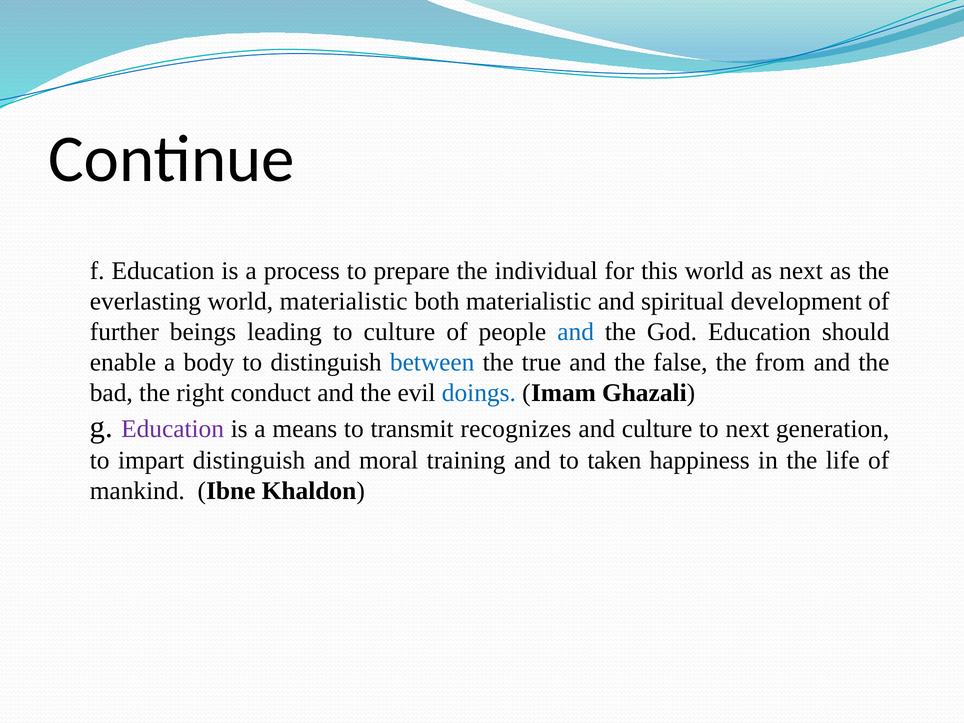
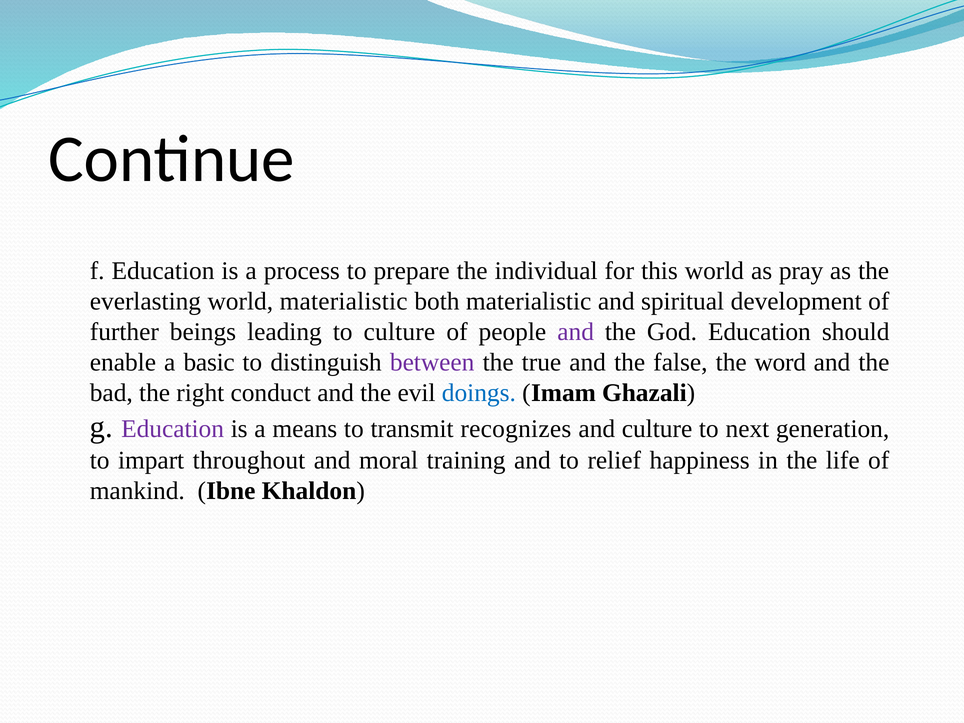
as next: next -> pray
and at (576, 332) colour: blue -> purple
body: body -> basic
between colour: blue -> purple
from: from -> word
impart distinguish: distinguish -> throughout
taken: taken -> relief
